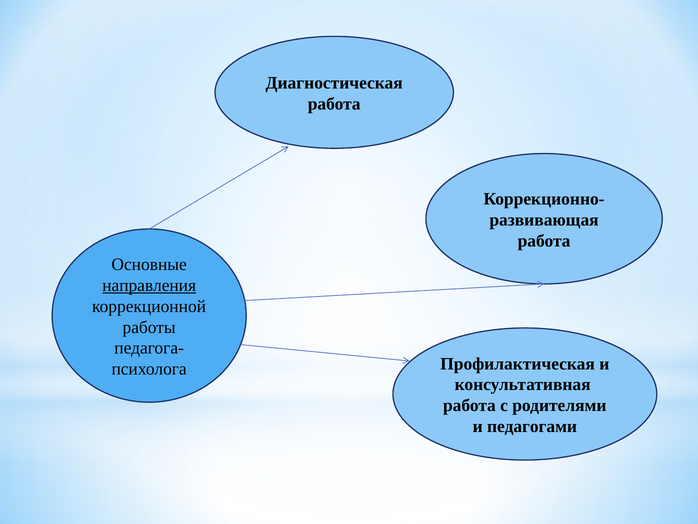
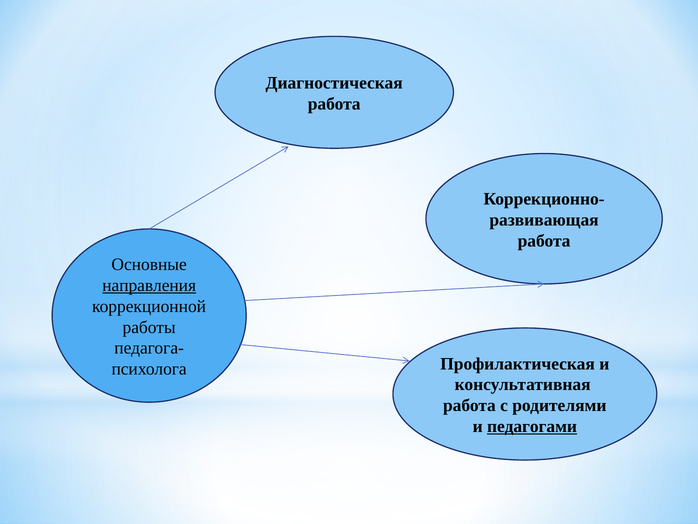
педагогами underline: none -> present
